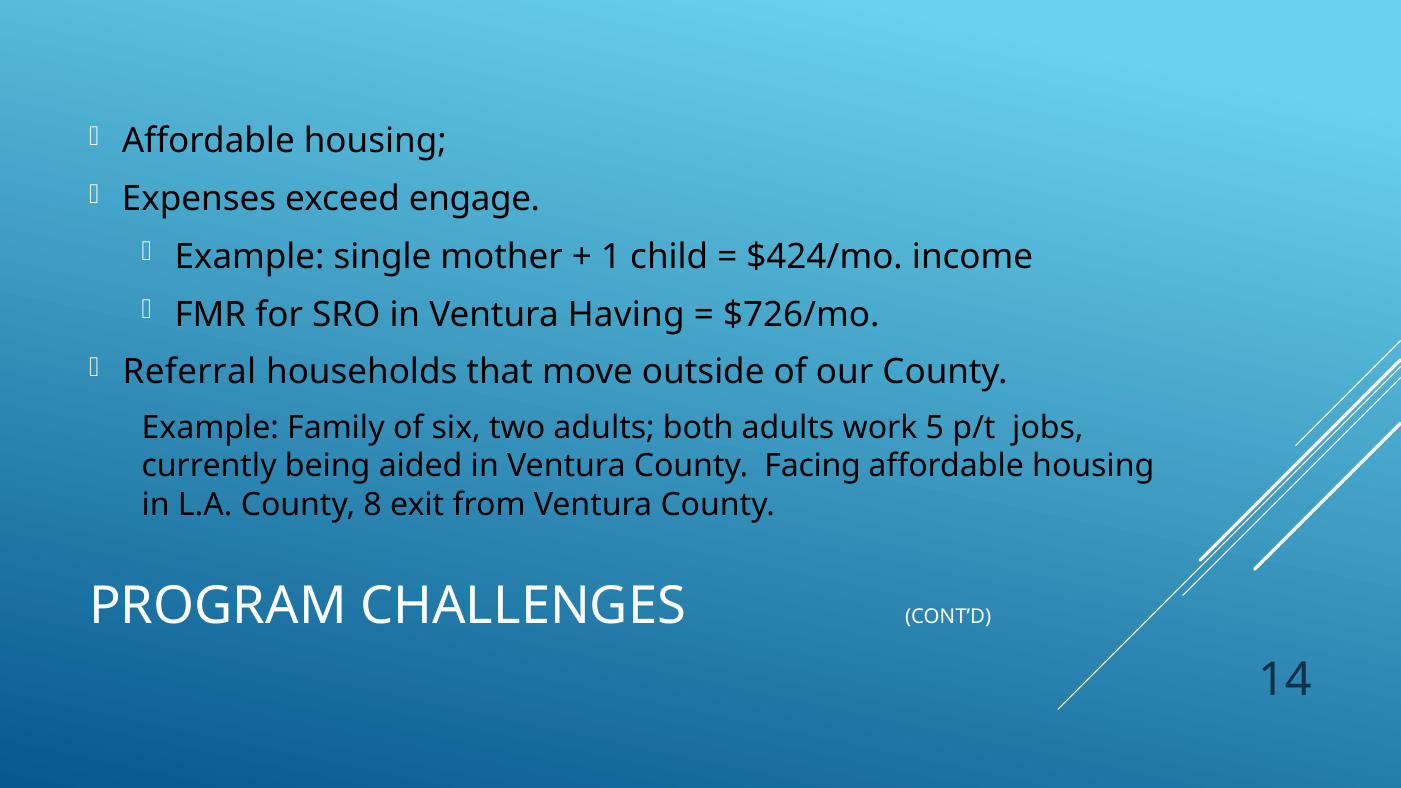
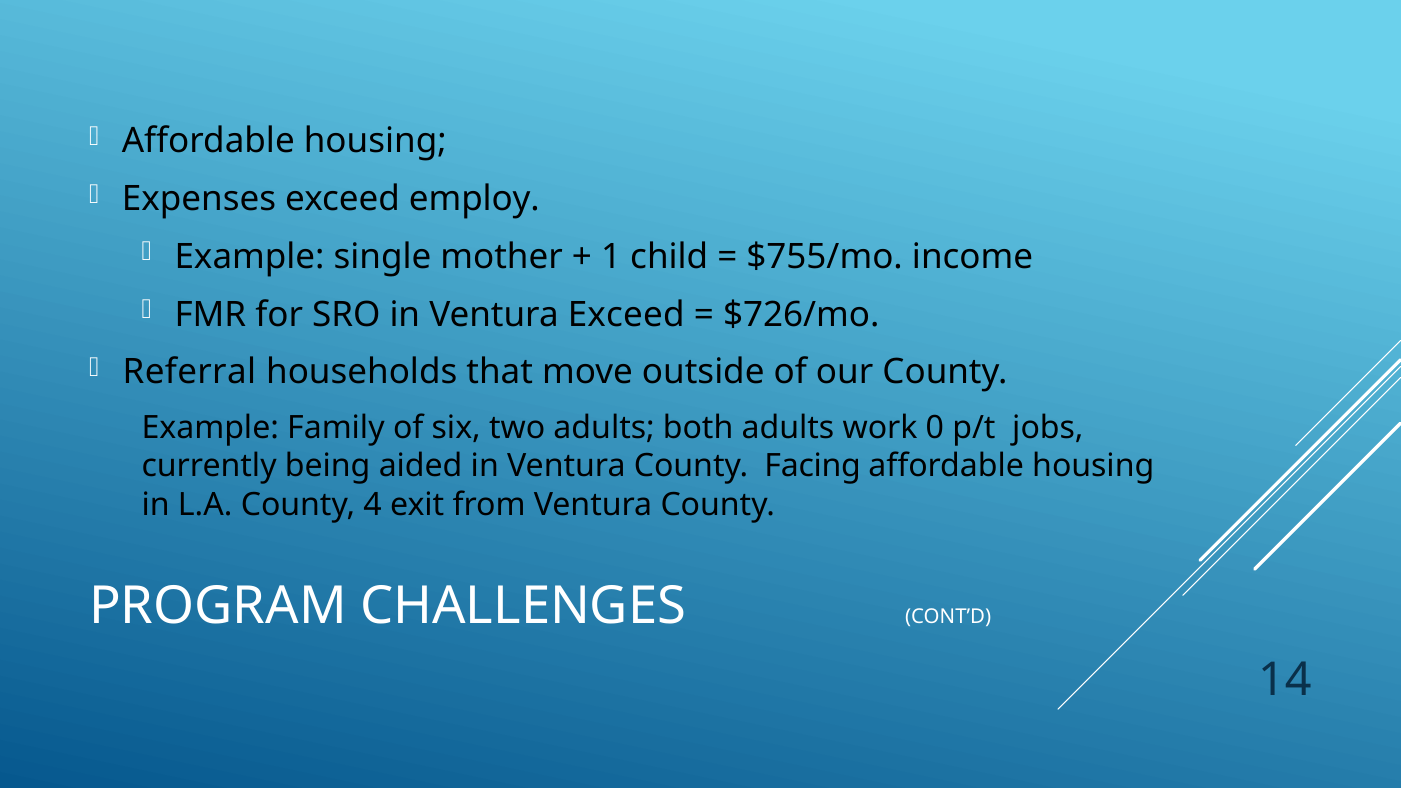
engage: engage -> employ
$424/mo: $424/mo -> $755/mo
Ventura Having: Having -> Exceed
5: 5 -> 0
8: 8 -> 4
